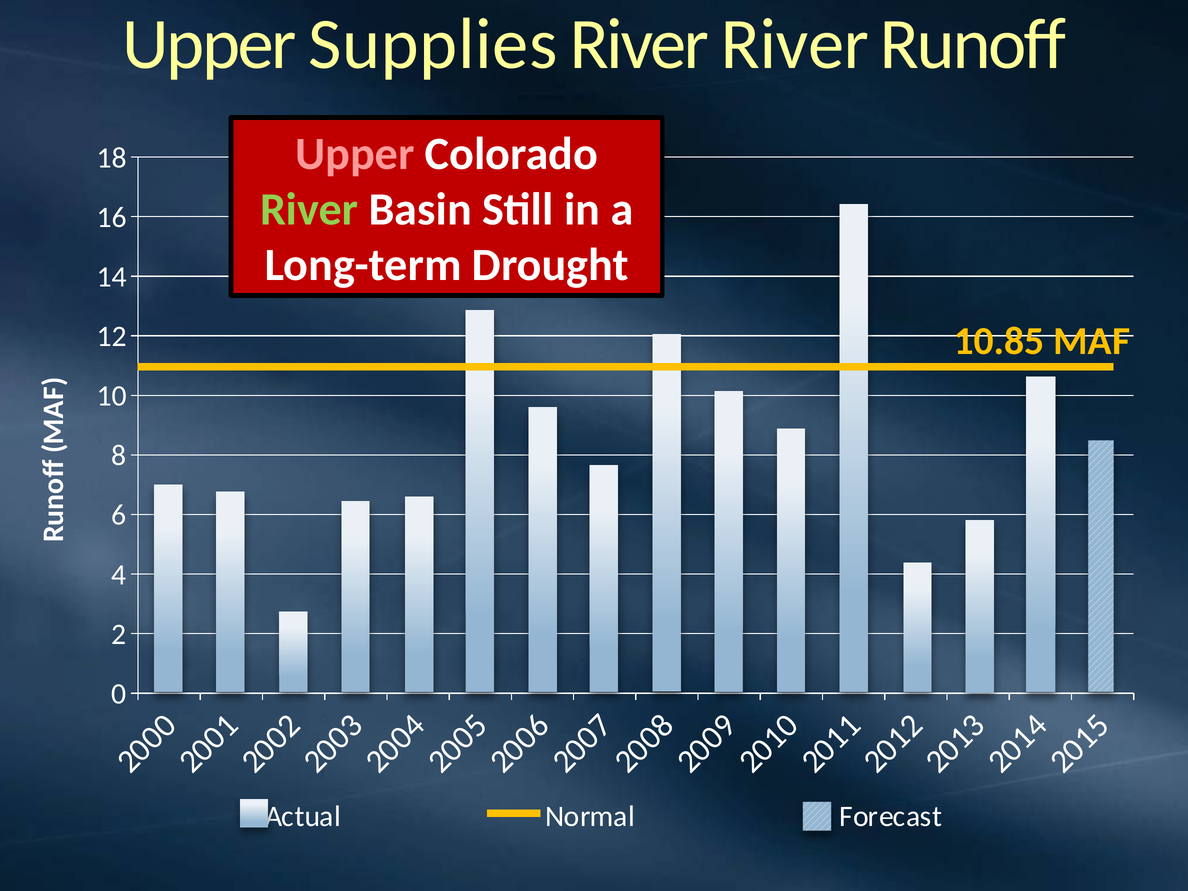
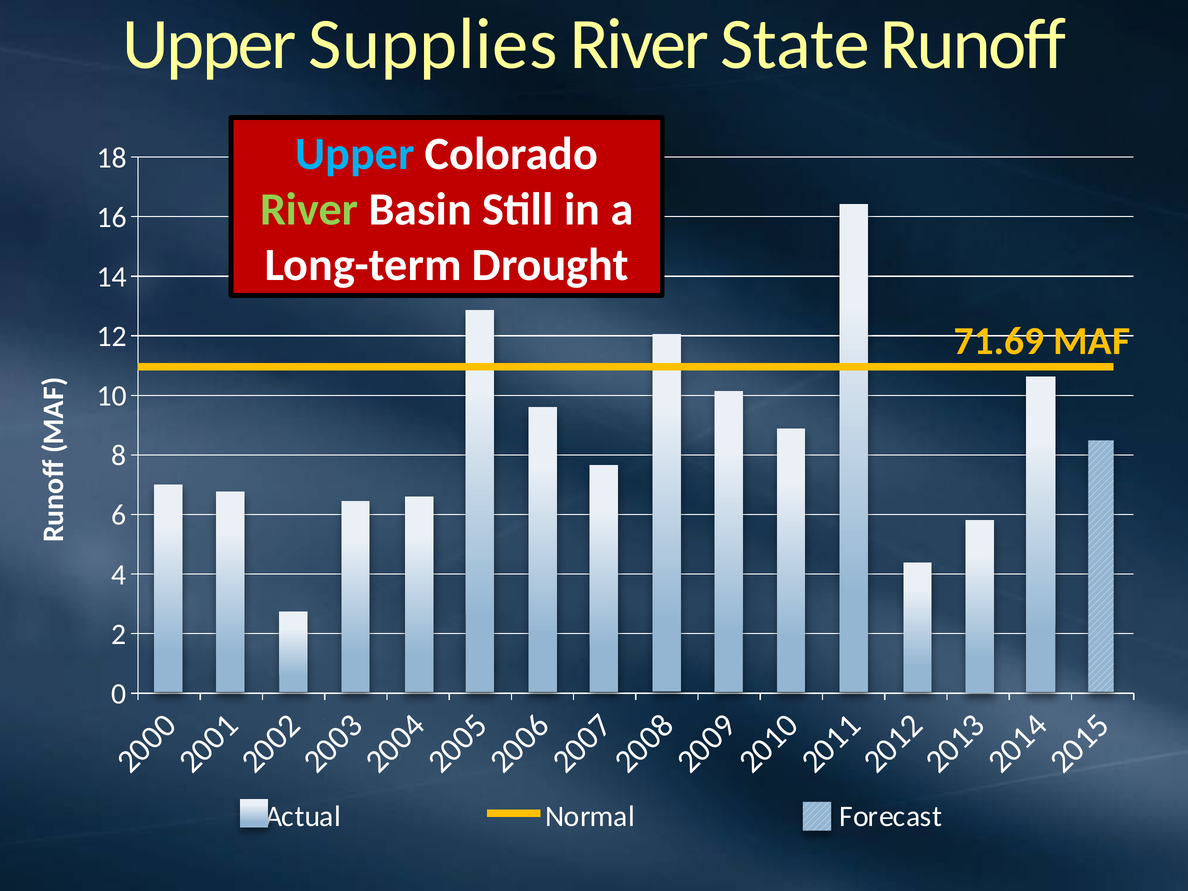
River River: River -> State
Upper at (355, 154) colour: pink -> light blue
10.85: 10.85 -> 71.69
